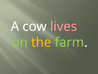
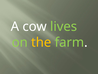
lives colour: pink -> light green
